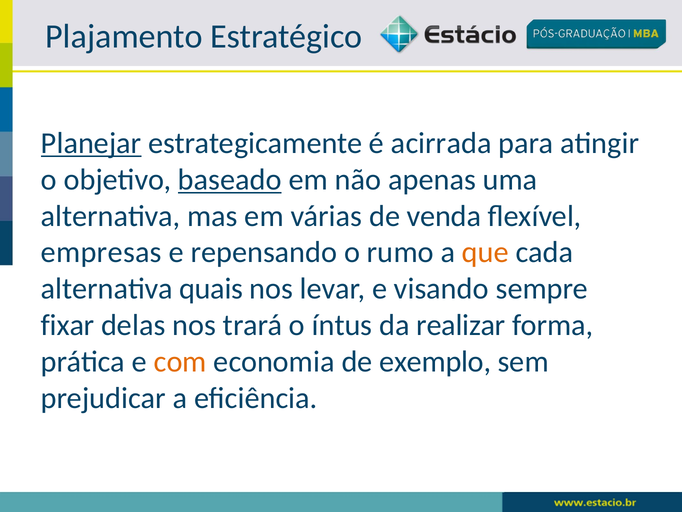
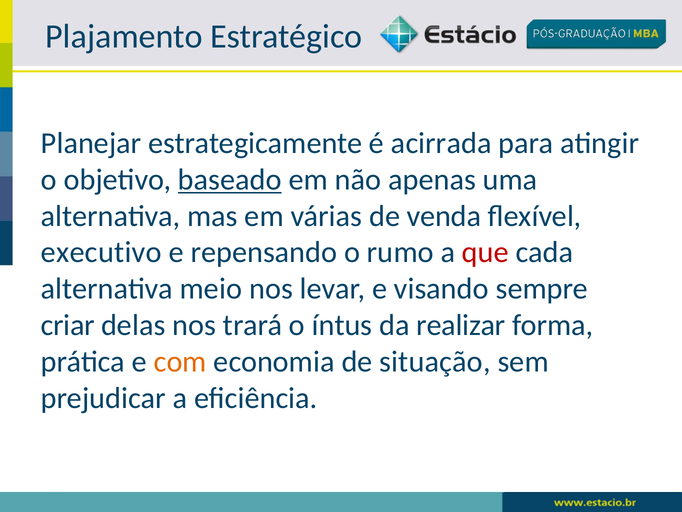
Planejar underline: present -> none
empresas: empresas -> executivo
que colour: orange -> red
quais: quais -> meio
fixar: fixar -> criar
exemplo: exemplo -> situação
